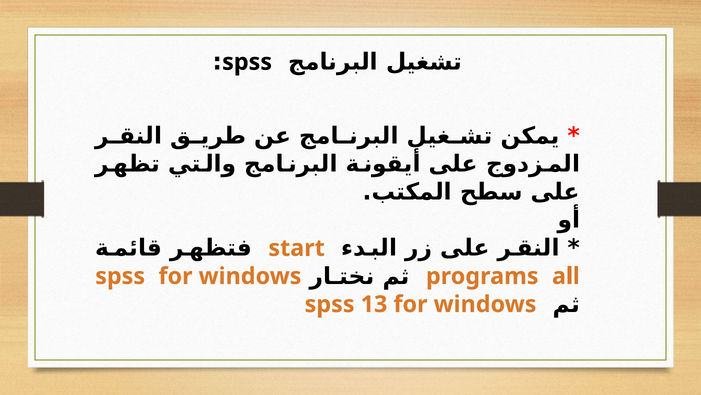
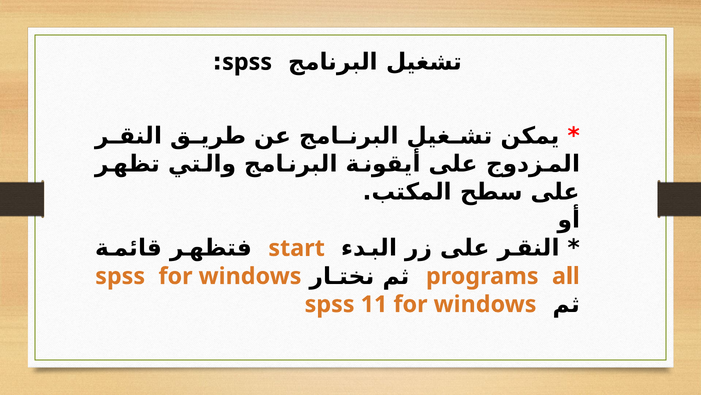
13: 13 -> 11
